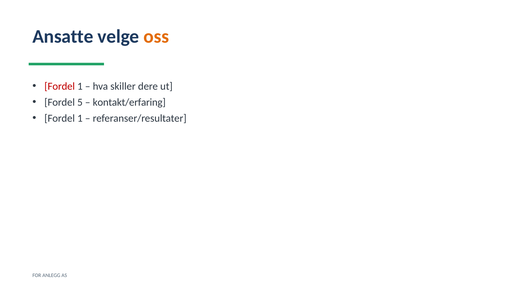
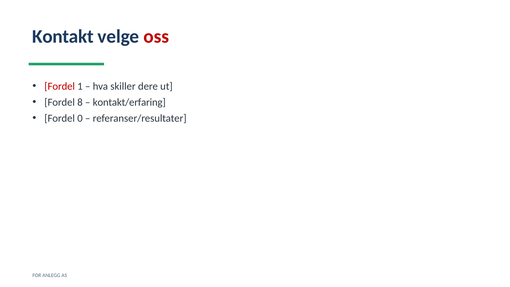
Ansatte: Ansatte -> Kontakt
oss colour: orange -> red
5: 5 -> 8
1 at (80, 118): 1 -> 0
